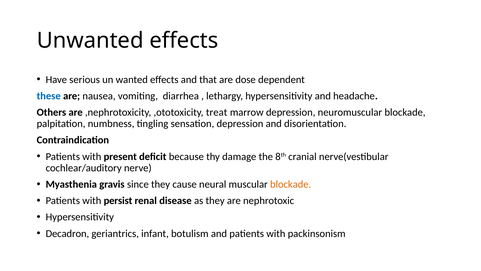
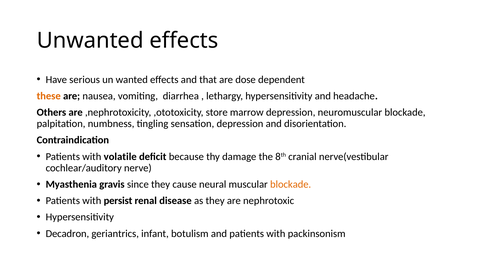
these colour: blue -> orange
treat: treat -> store
present: present -> volatile
